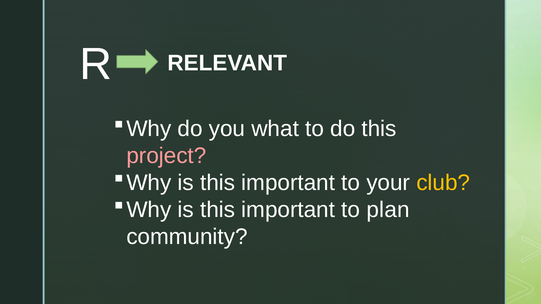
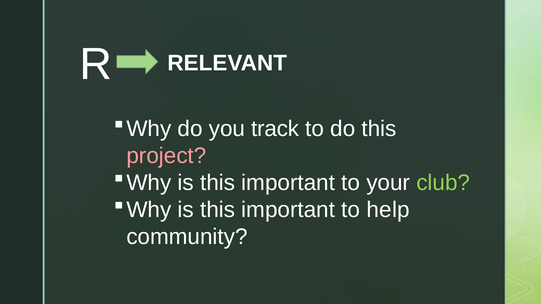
what: what -> track
club colour: yellow -> light green
plan: plan -> help
